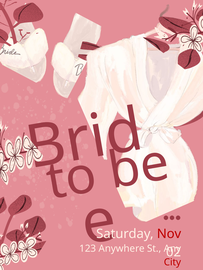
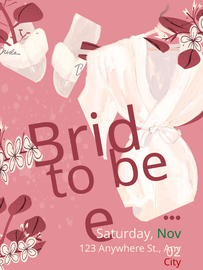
Nov colour: red -> green
